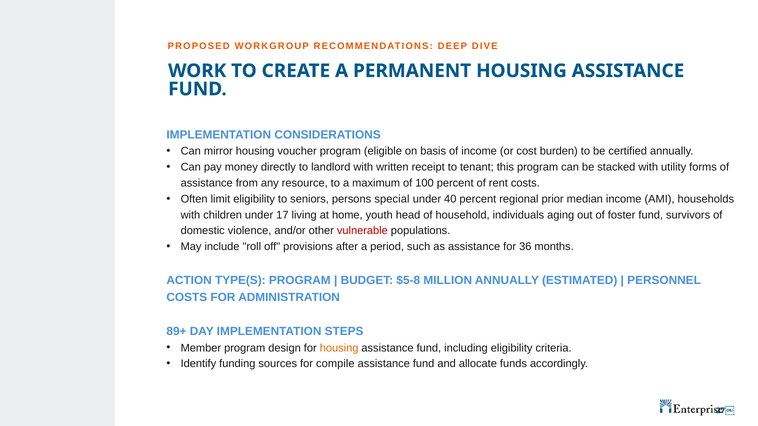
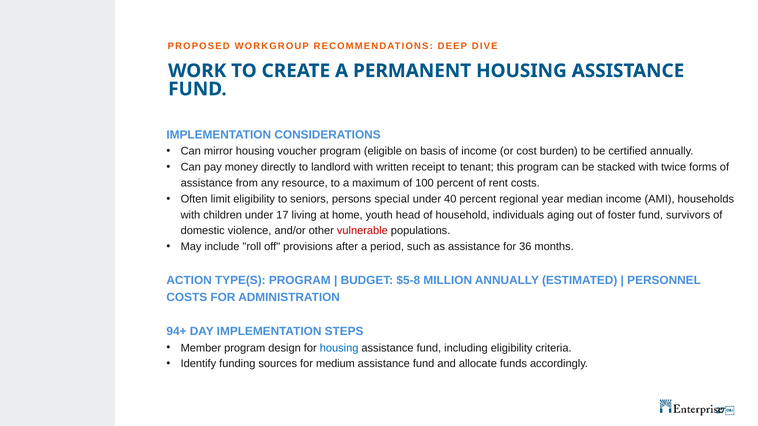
utility: utility -> twice
prior: prior -> year
89+: 89+ -> 94+
housing at (339, 348) colour: orange -> blue
compile: compile -> medium
